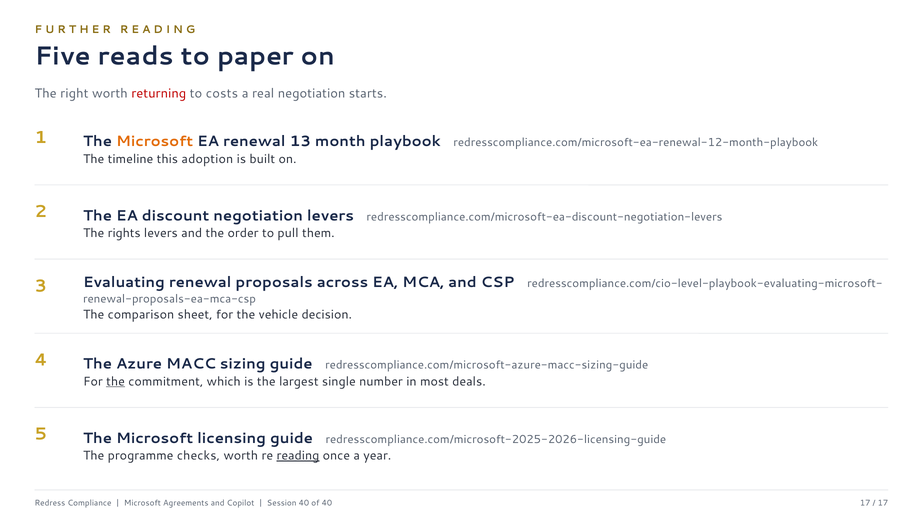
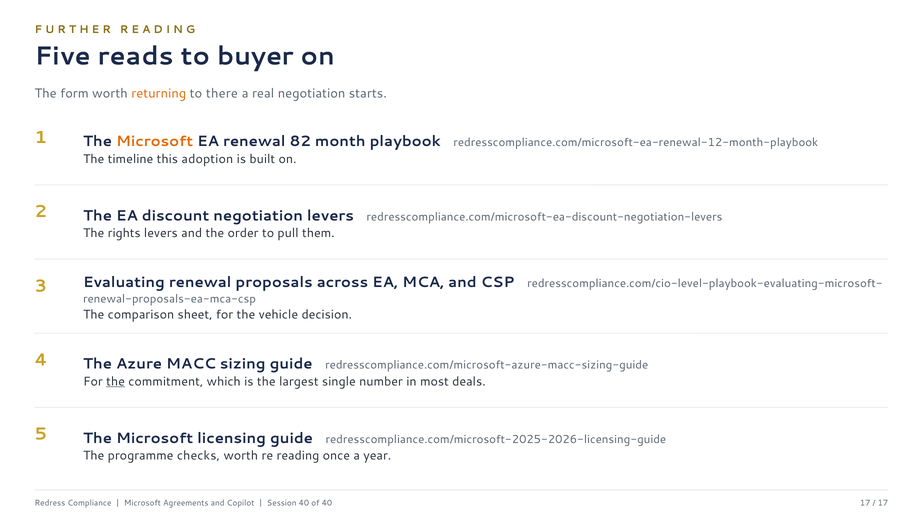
paper: paper -> buyer
right: right -> form
returning colour: red -> orange
costs: costs -> there
13: 13 -> 82
reading underline: present -> none
